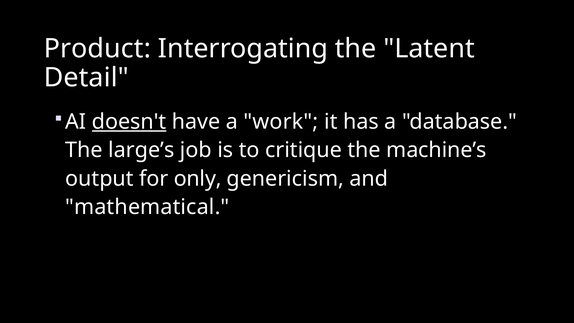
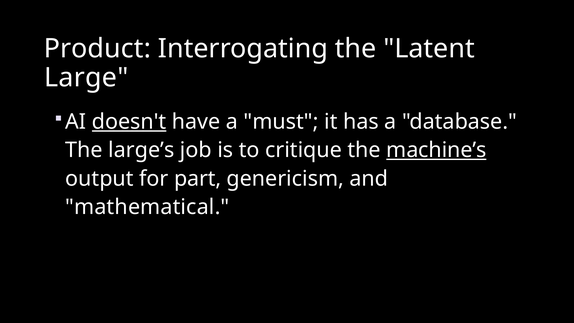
Detail: Detail -> Large
work: work -> must
machine’s underline: none -> present
only: only -> part
